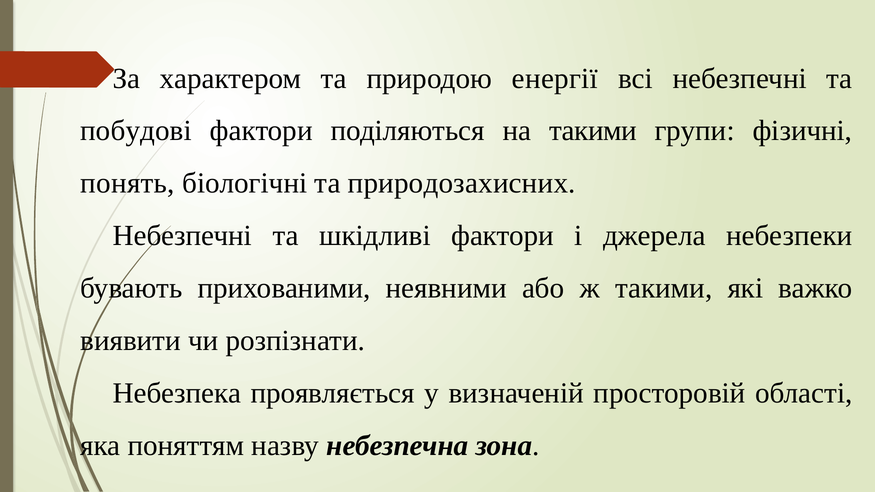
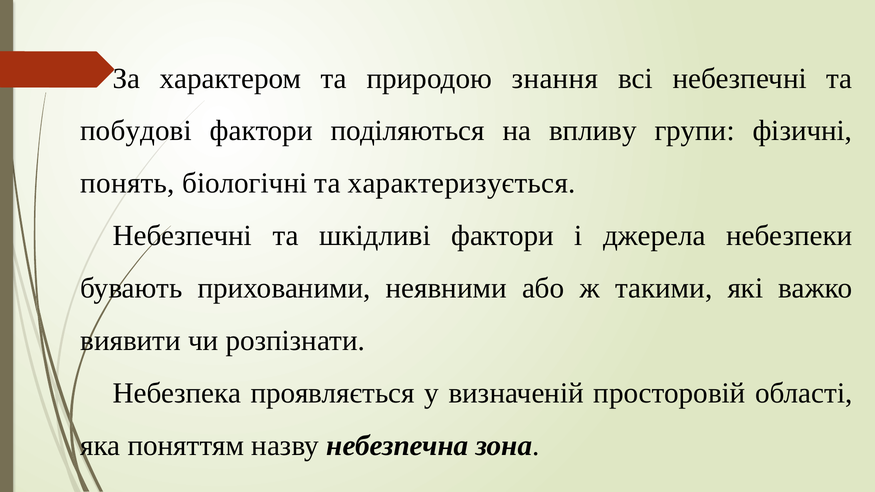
енергії: енергії -> знання
на такими: такими -> впливу
природозахисних: природозахисних -> характеризується
